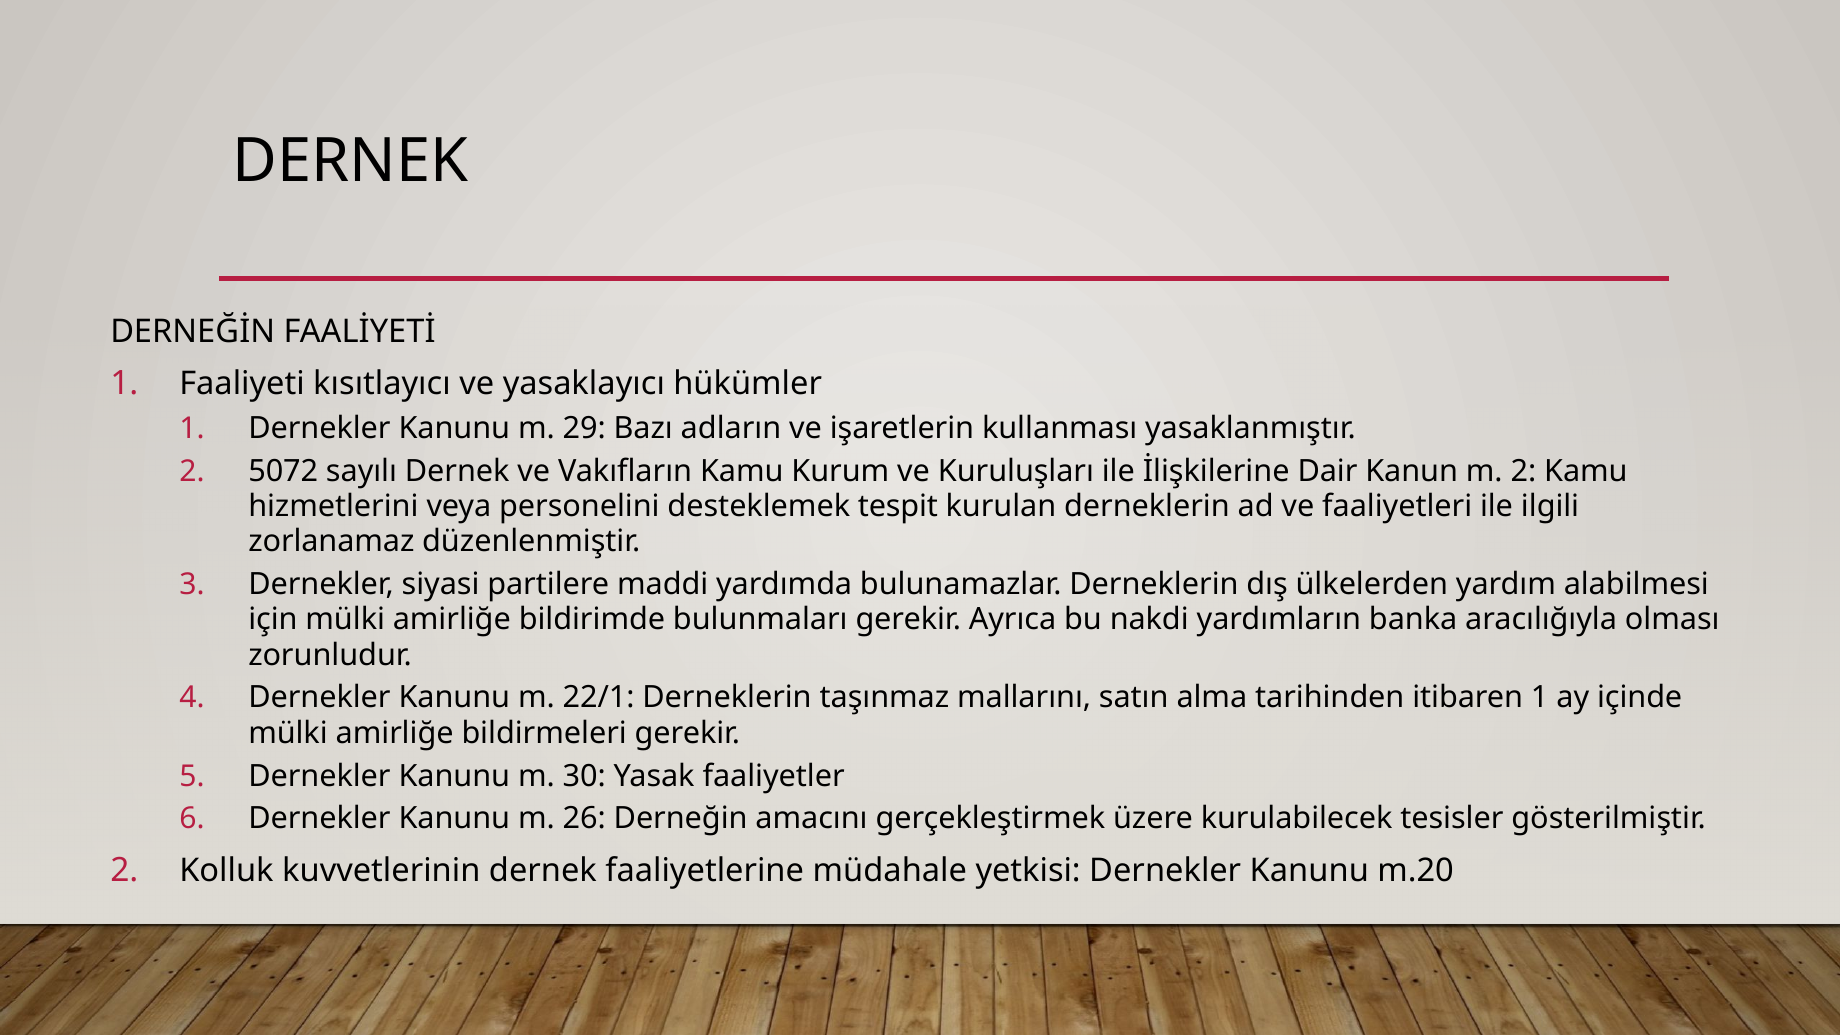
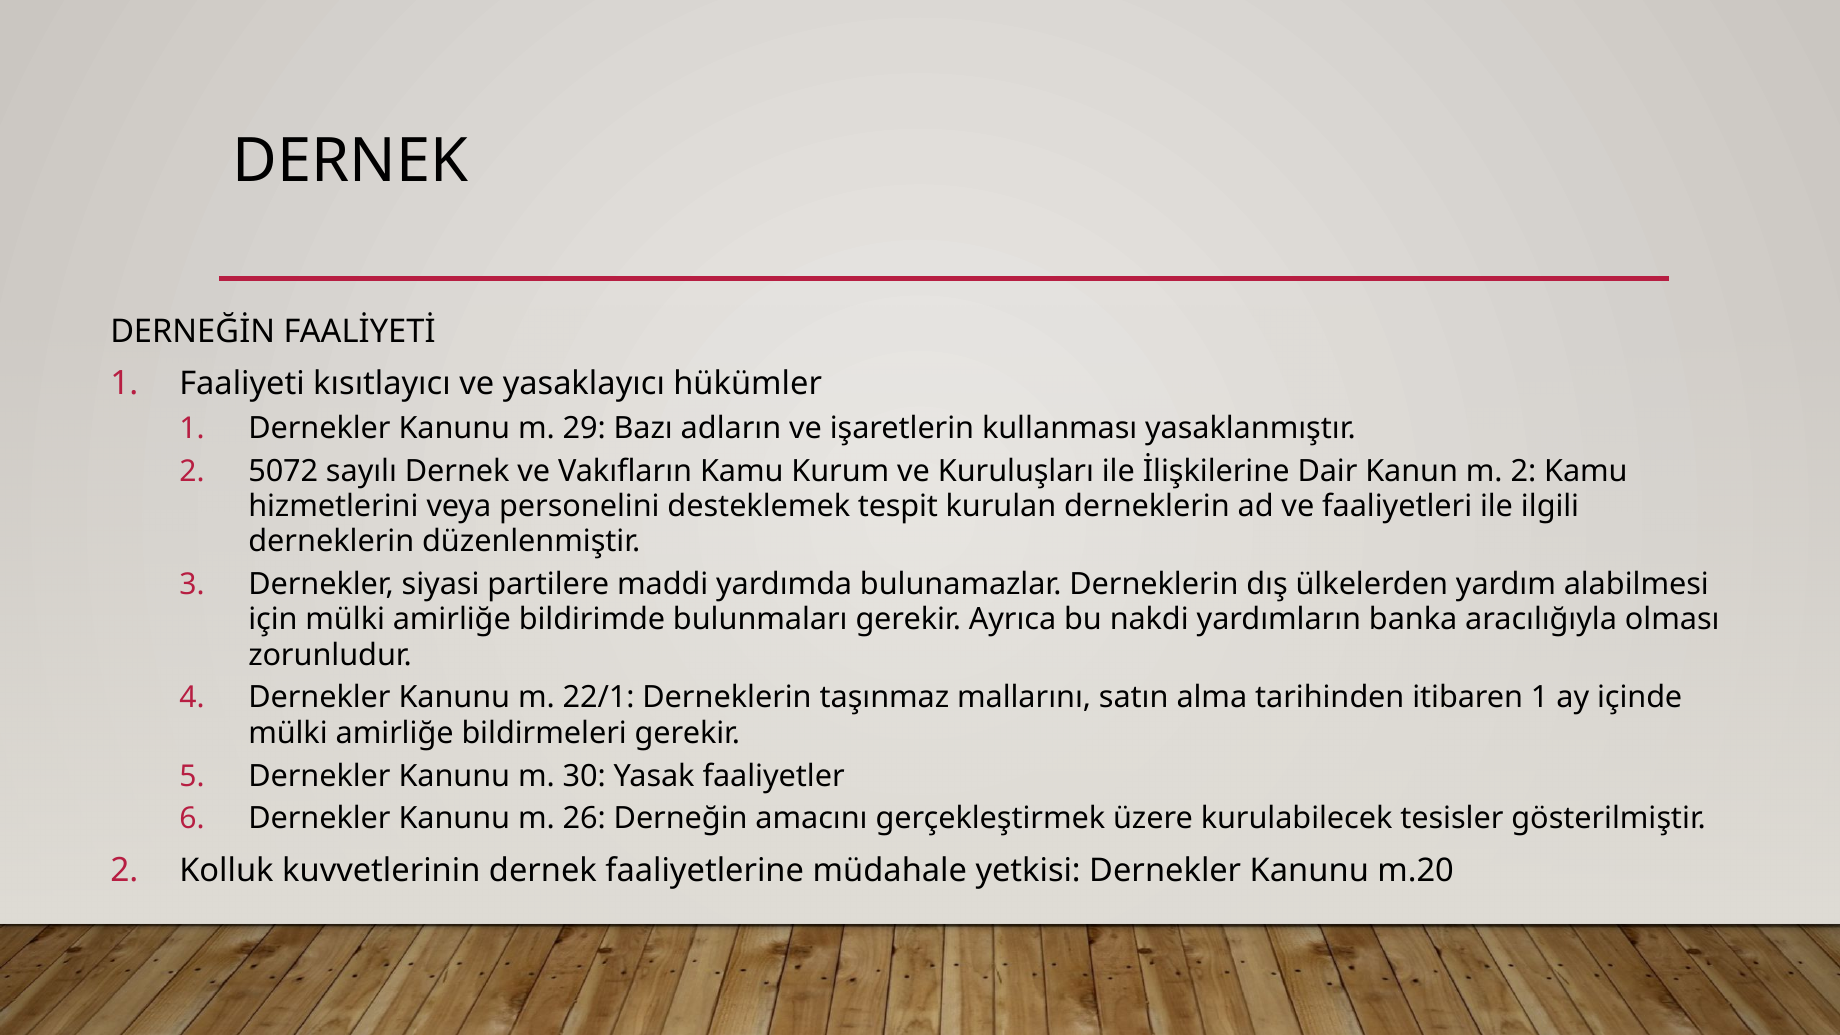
zorlanamaz at (331, 542): zorlanamaz -> derneklerin
